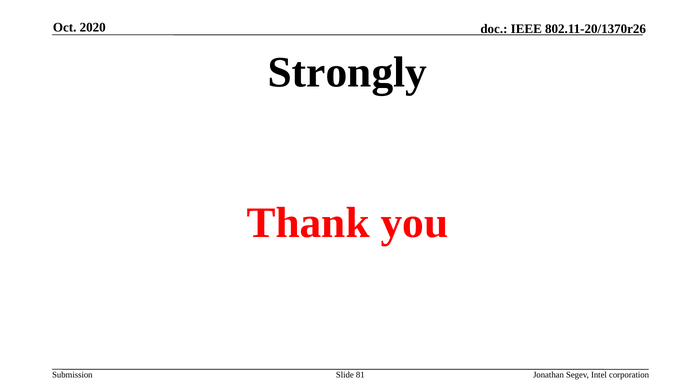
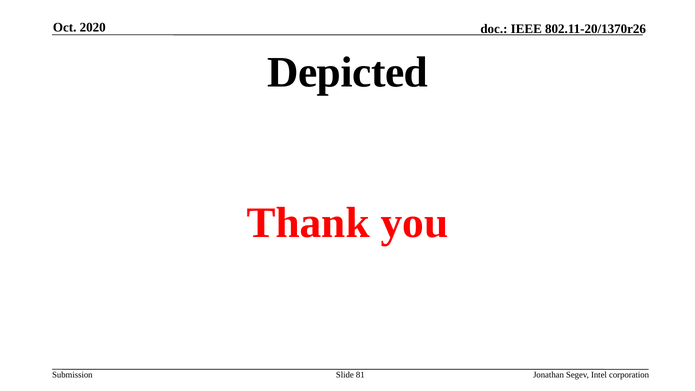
Strongly: Strongly -> Depicted
